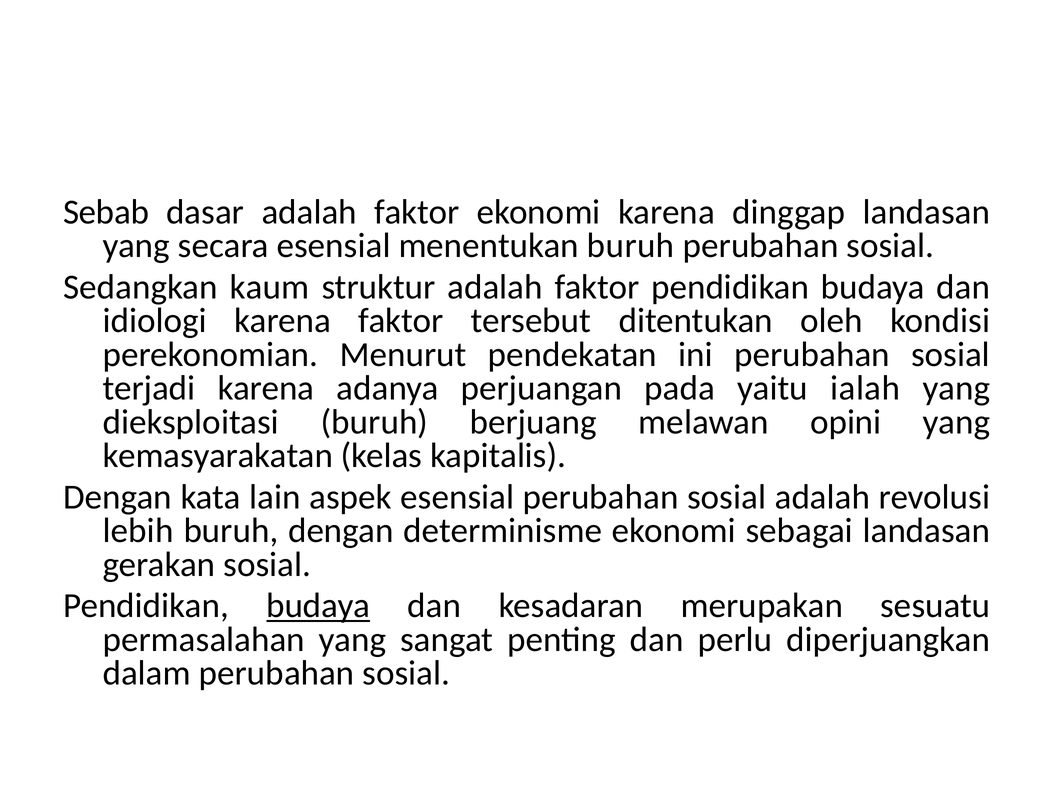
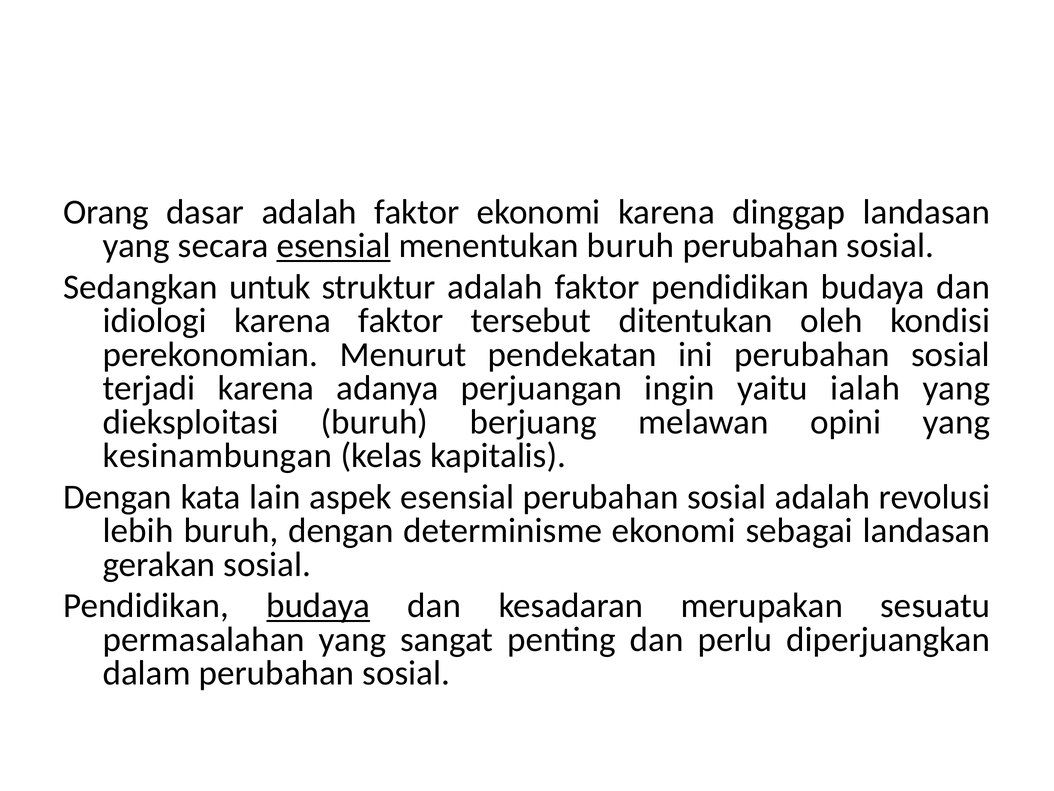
Sebab: Sebab -> Orang
esensial at (334, 246) underline: none -> present
kaum: kaum -> untuk
pada: pada -> ingin
kemasyarakatan: kemasyarakatan -> kesinambungan
